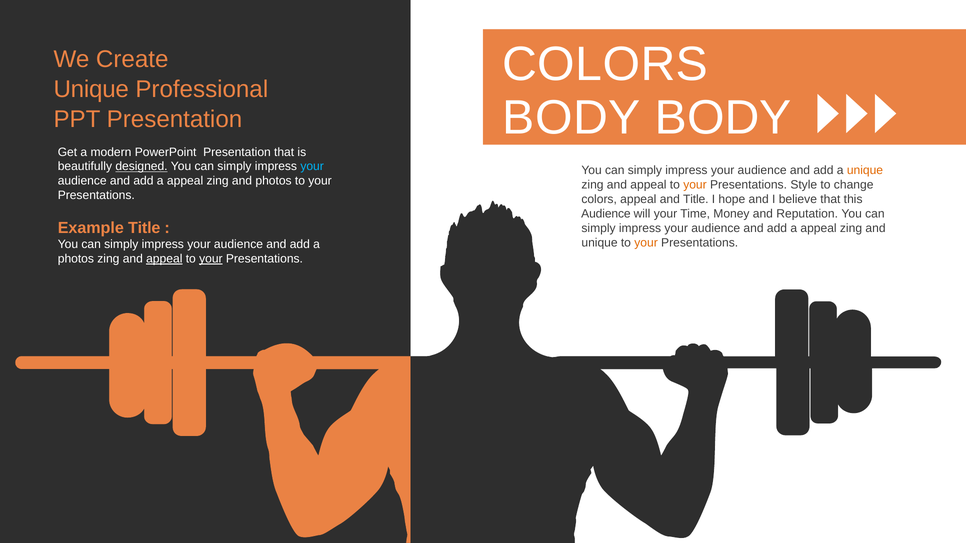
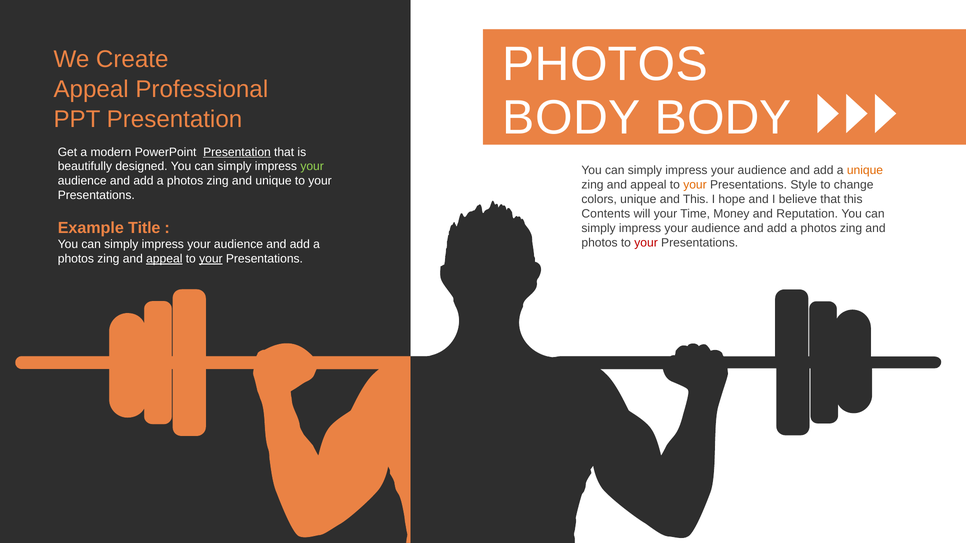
COLORS at (605, 64): COLORS -> PHOTOS
Unique at (91, 89): Unique -> Appeal
Presentation at (237, 152) underline: none -> present
designed underline: present -> none
your at (312, 167) colour: light blue -> light green
appeal at (185, 181): appeal -> photos
and photos: photos -> unique
colors appeal: appeal -> unique
and Title: Title -> This
Audience at (606, 214): Audience -> Contents
appeal at (819, 228): appeal -> photos
unique at (600, 243): unique -> photos
your at (646, 243) colour: orange -> red
